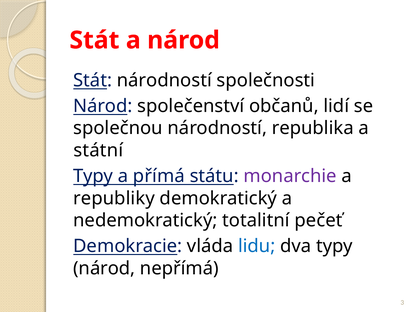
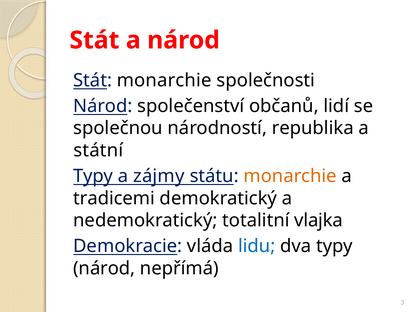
Stát národností: národností -> monarchie
přímá: přímá -> zájmy
monarchie at (290, 176) colour: purple -> orange
republiky: republiky -> tradicemi
pečeť: pečeť -> vlajka
